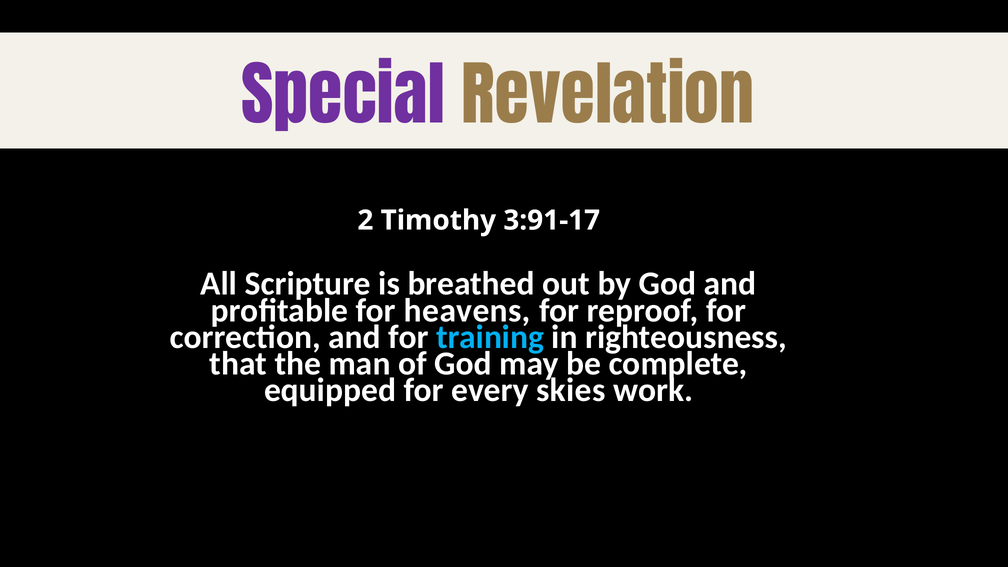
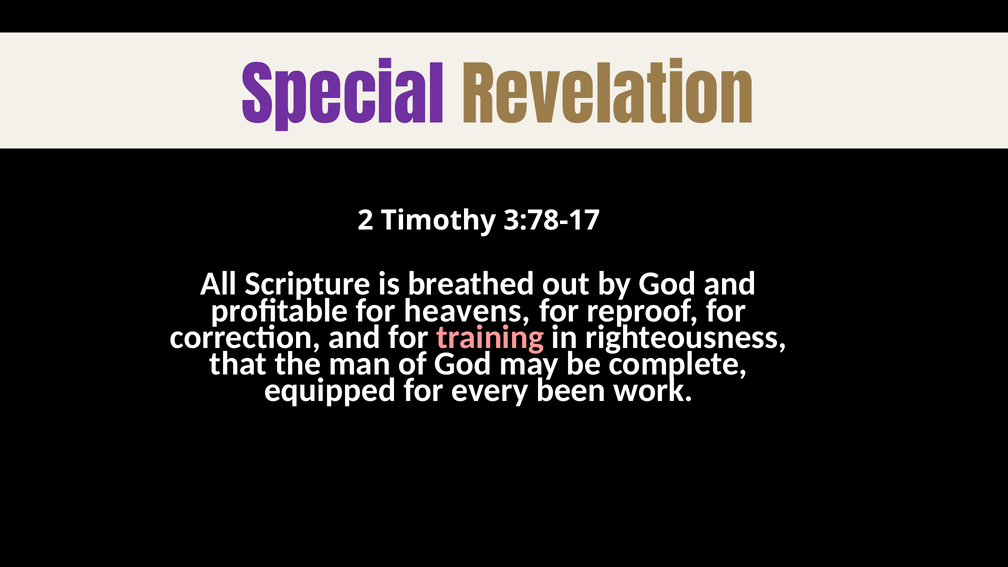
3:91-17: 3:91-17 -> 3:78-17
training colour: light blue -> pink
skies: skies -> been
